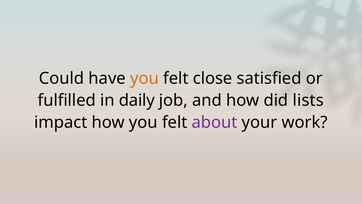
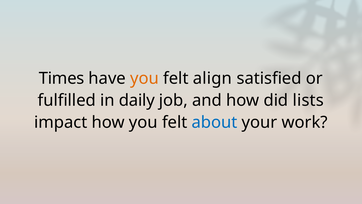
Could: Could -> Times
close: close -> align
about colour: purple -> blue
